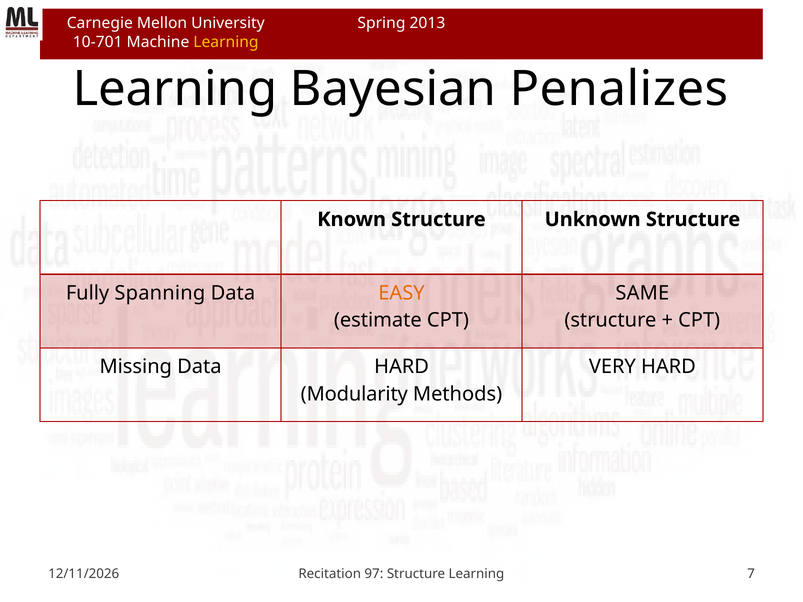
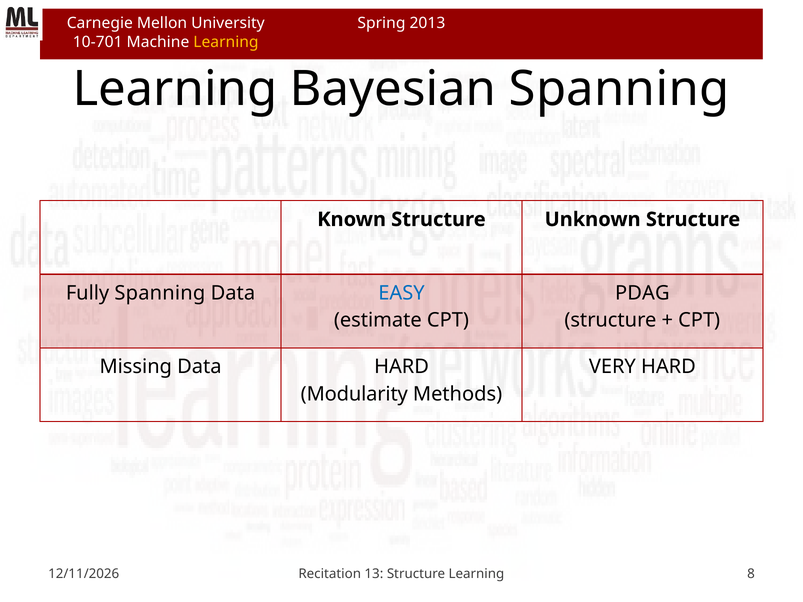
Bayesian Penalizes: Penalizes -> Spanning
EASY colour: orange -> blue
SAME: SAME -> PDAG
97: 97 -> 13
7: 7 -> 8
